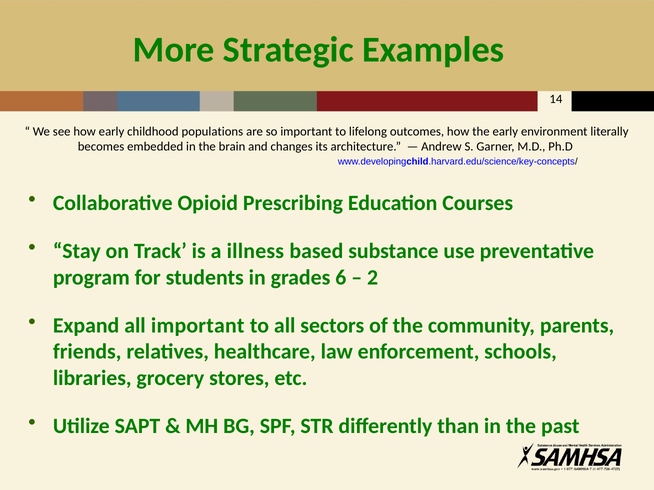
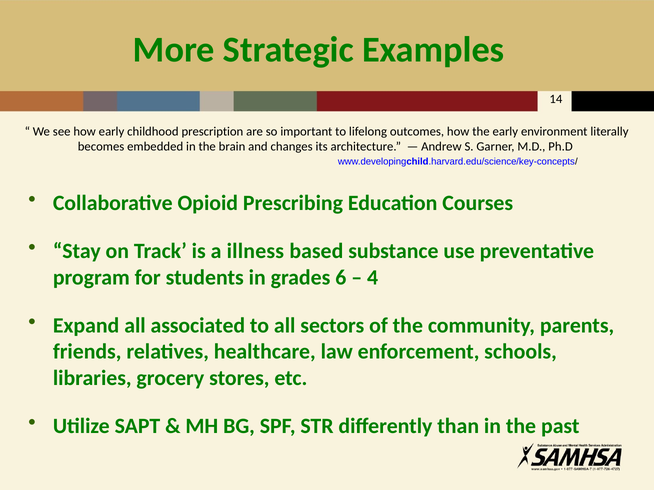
populations: populations -> prescription
2: 2 -> 4
all important: important -> associated
